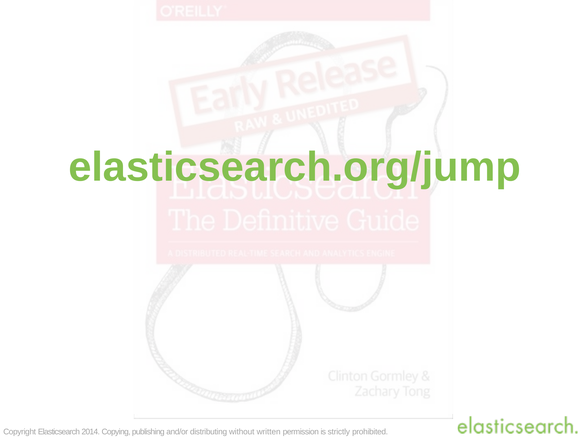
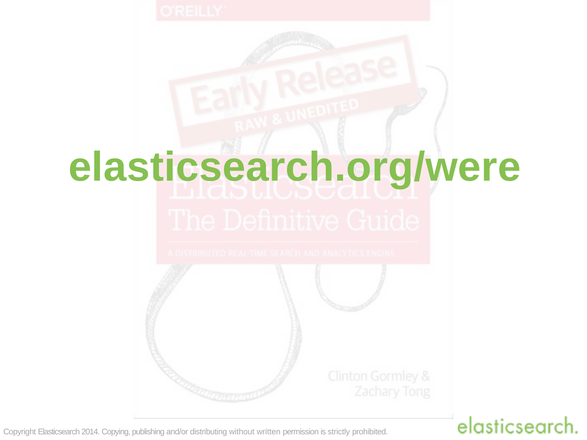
elasticsearch.org/jump: elasticsearch.org/jump -> elasticsearch.org/were
